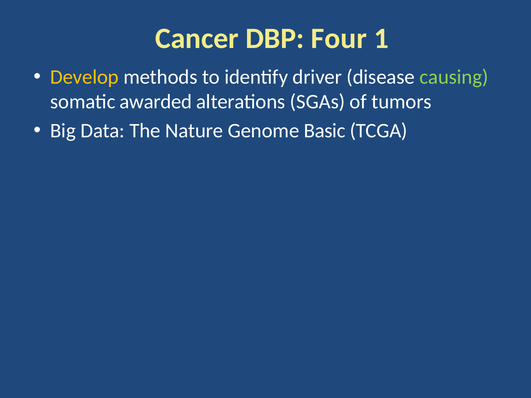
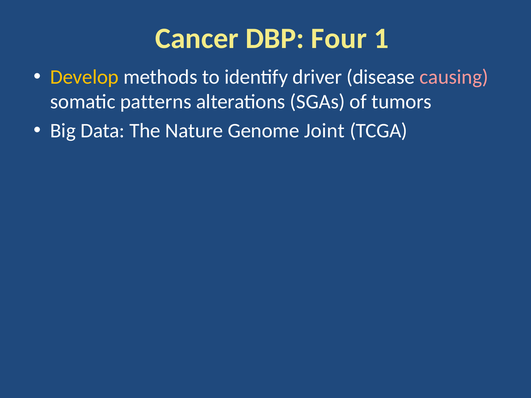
causing colour: light green -> pink
awarded: awarded -> patterns
Basic: Basic -> Joint
